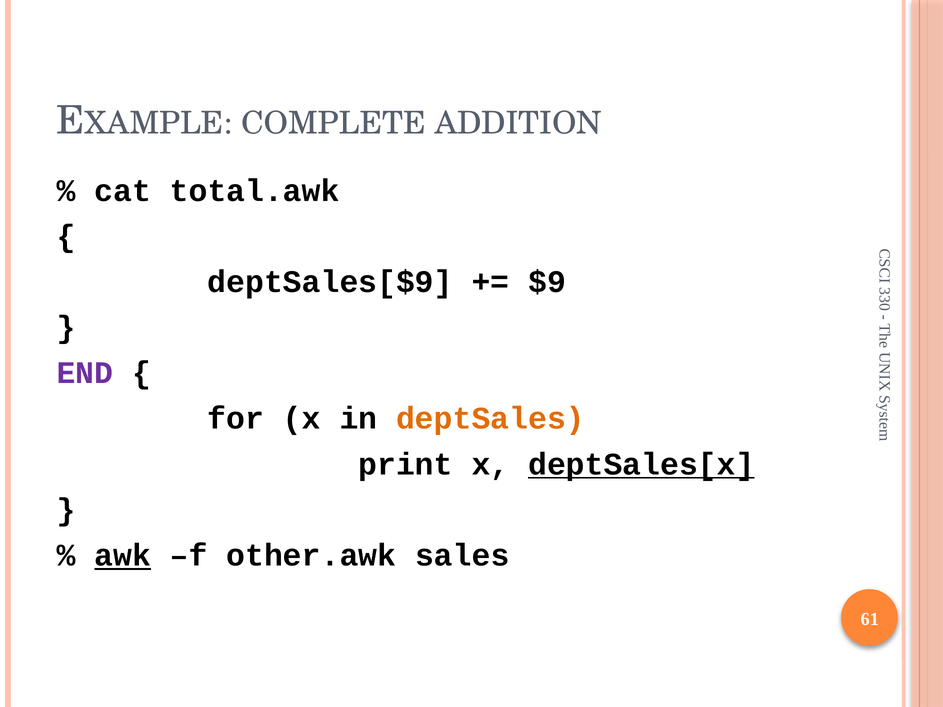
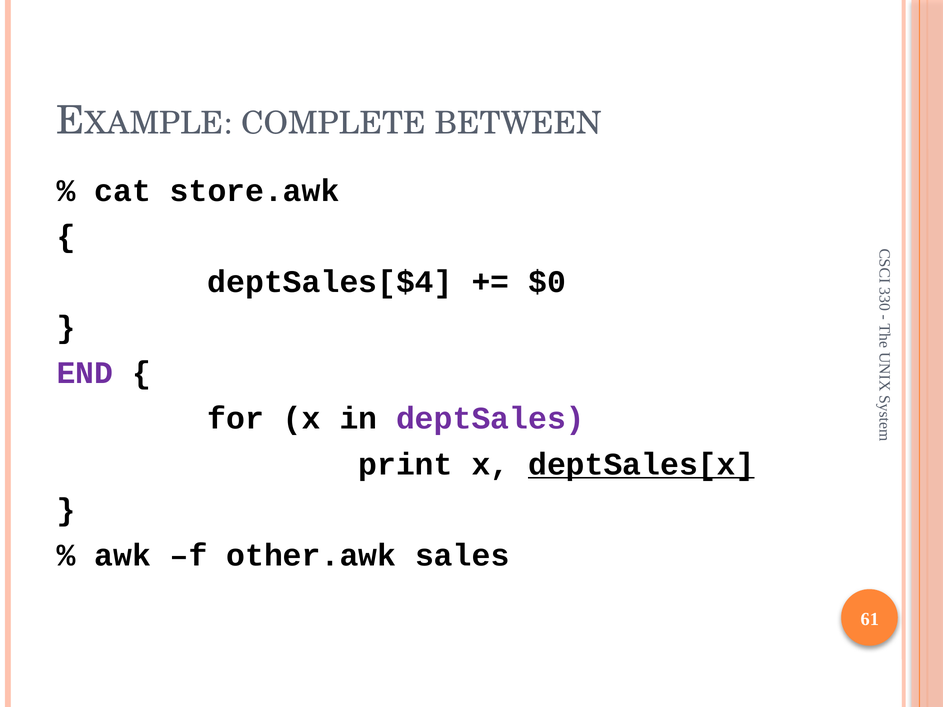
ADDITION: ADDITION -> BETWEEN
total.awk: total.awk -> store.awk
deptSales[$9: deptSales[$9 -> deptSales[$4
$9: $9 -> $0
deptSales colour: orange -> purple
awk underline: present -> none
